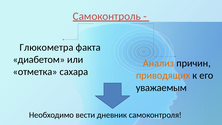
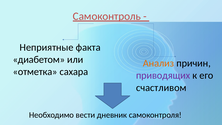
Глюкометра: Глюкометра -> Неприятные
приводящих colour: orange -> purple
уважаемым: уважаемым -> счастливом
